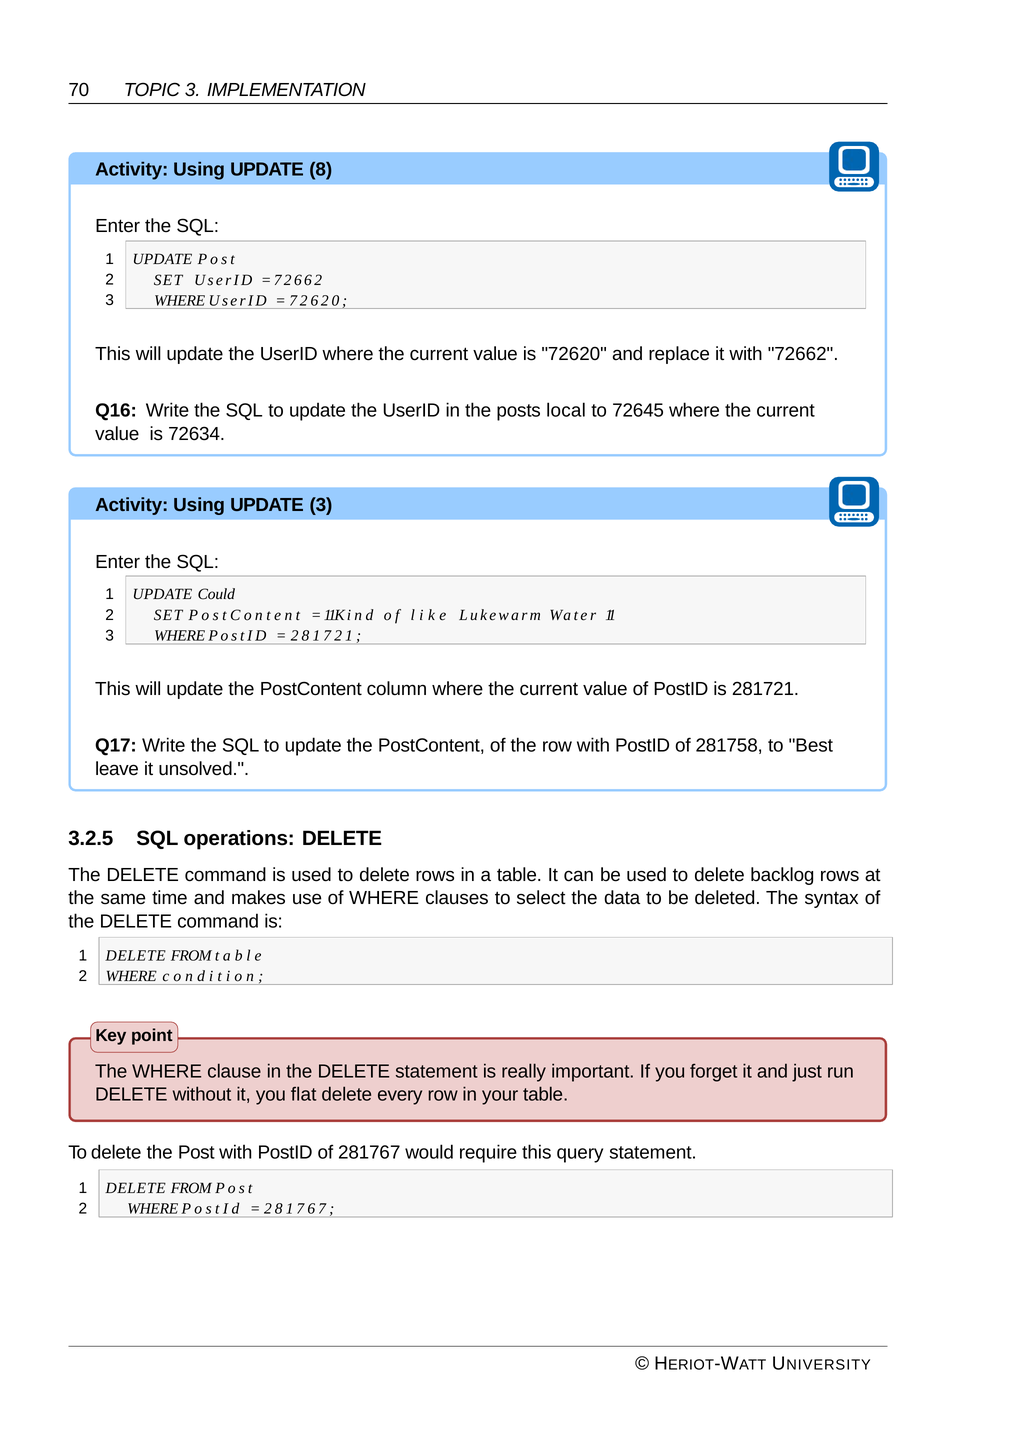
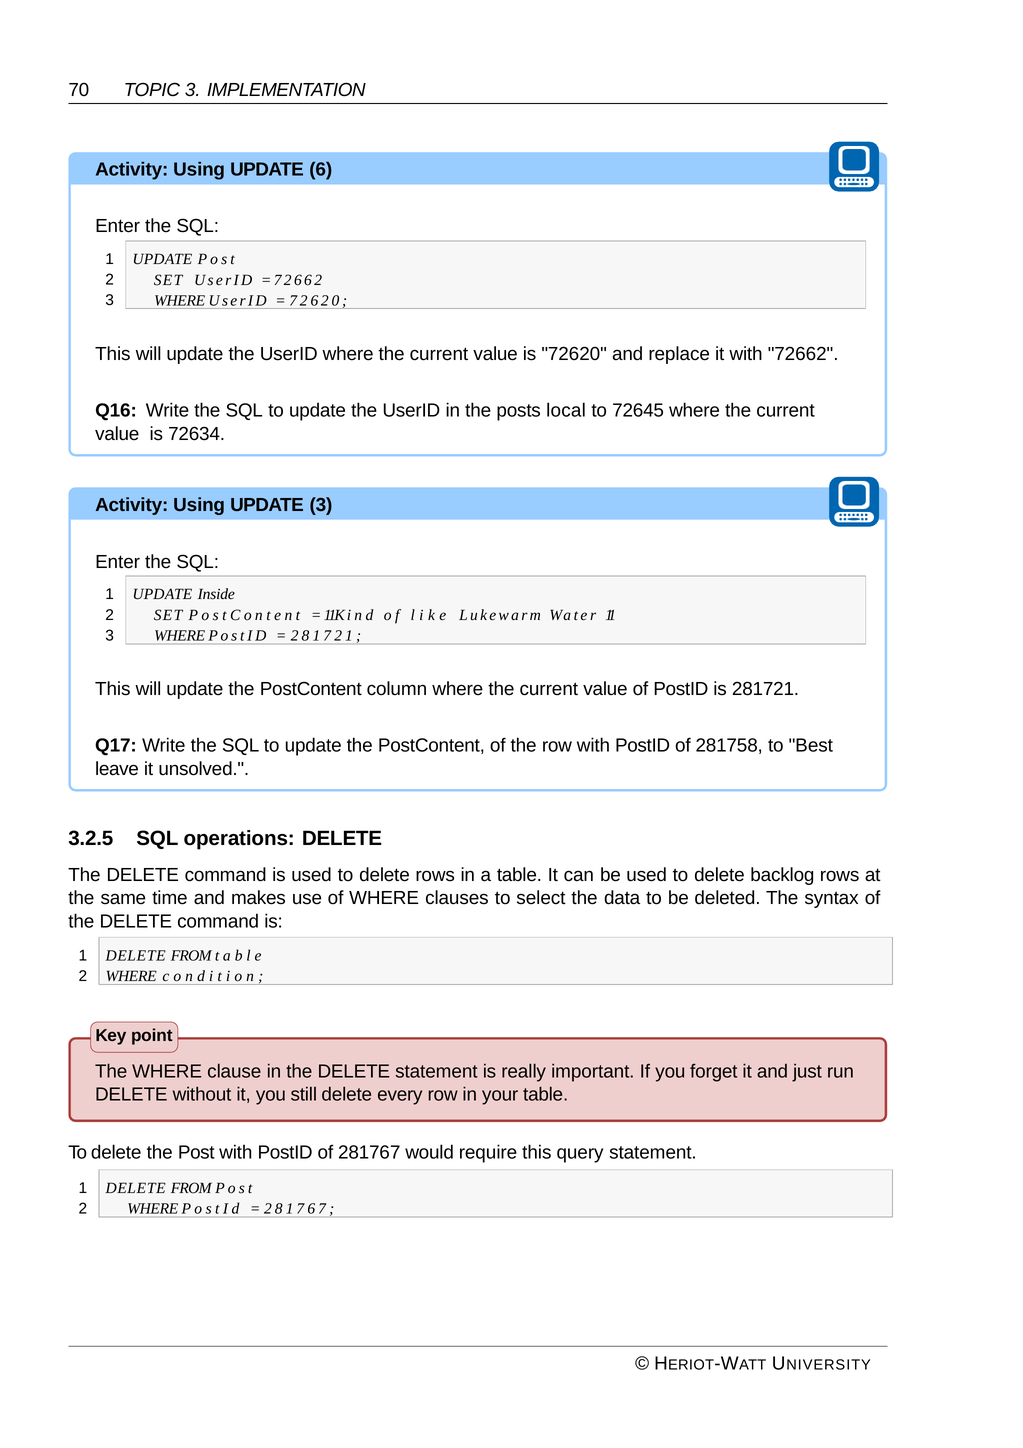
8: 8 -> 6
Could: Could -> Inside
flat: flat -> still
